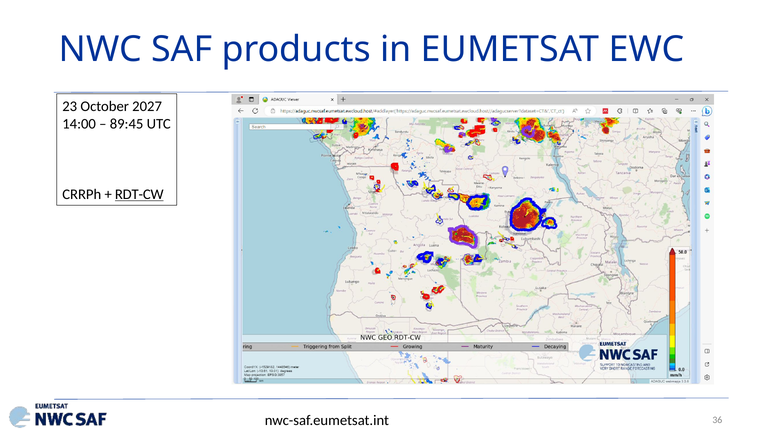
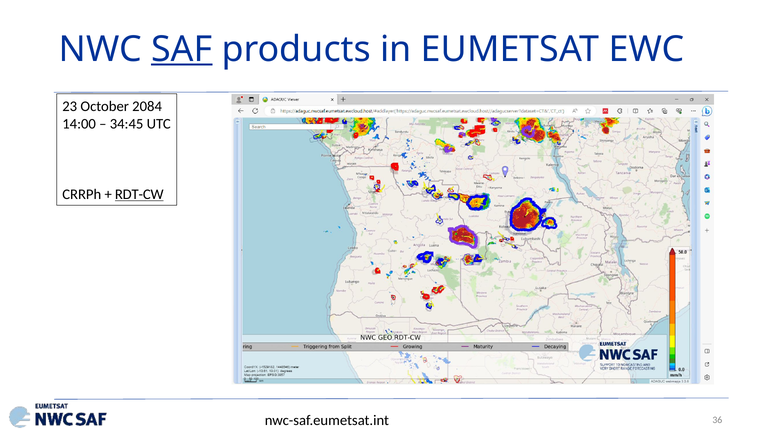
SAF underline: none -> present
2027: 2027 -> 2084
89:45: 89:45 -> 34:45
